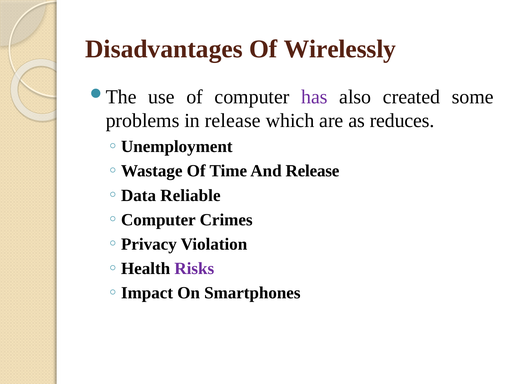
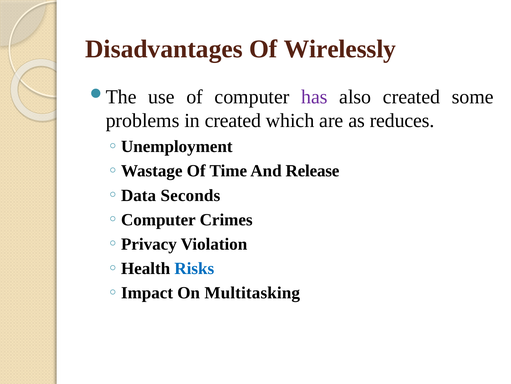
in release: release -> created
Reliable: Reliable -> Seconds
Risks colour: purple -> blue
Smartphones: Smartphones -> Multitasking
